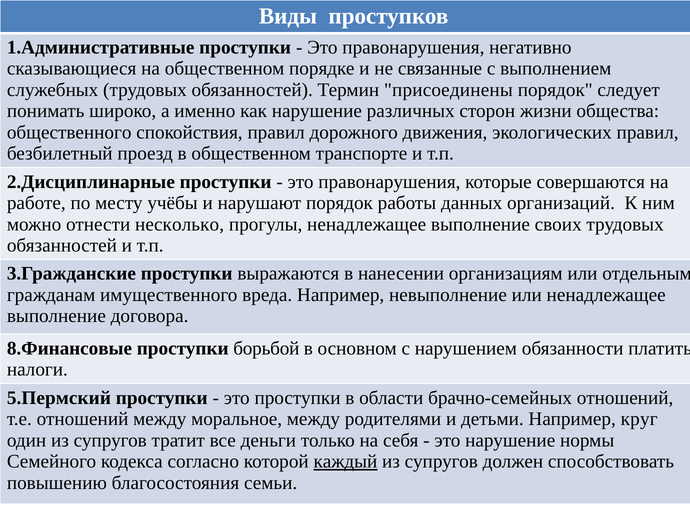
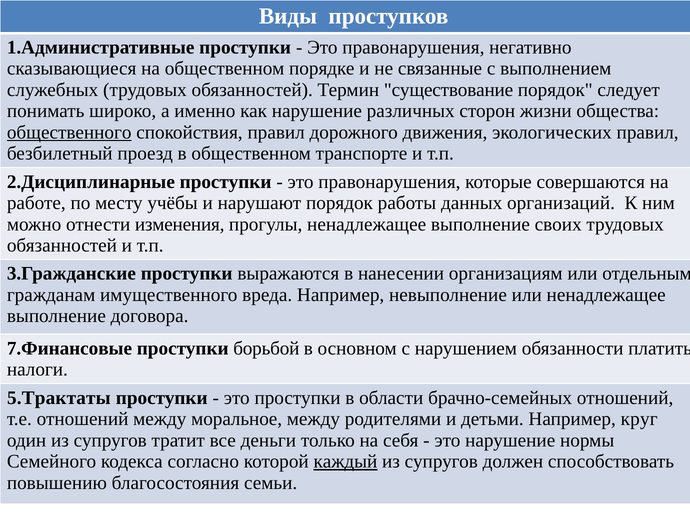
присоединены: присоединены -> существование
общественного underline: none -> present
несколько: несколько -> изменения
8.Финансовые: 8.Финансовые -> 7.Финансовые
5.Пермский: 5.Пермский -> 5.Трактаты
